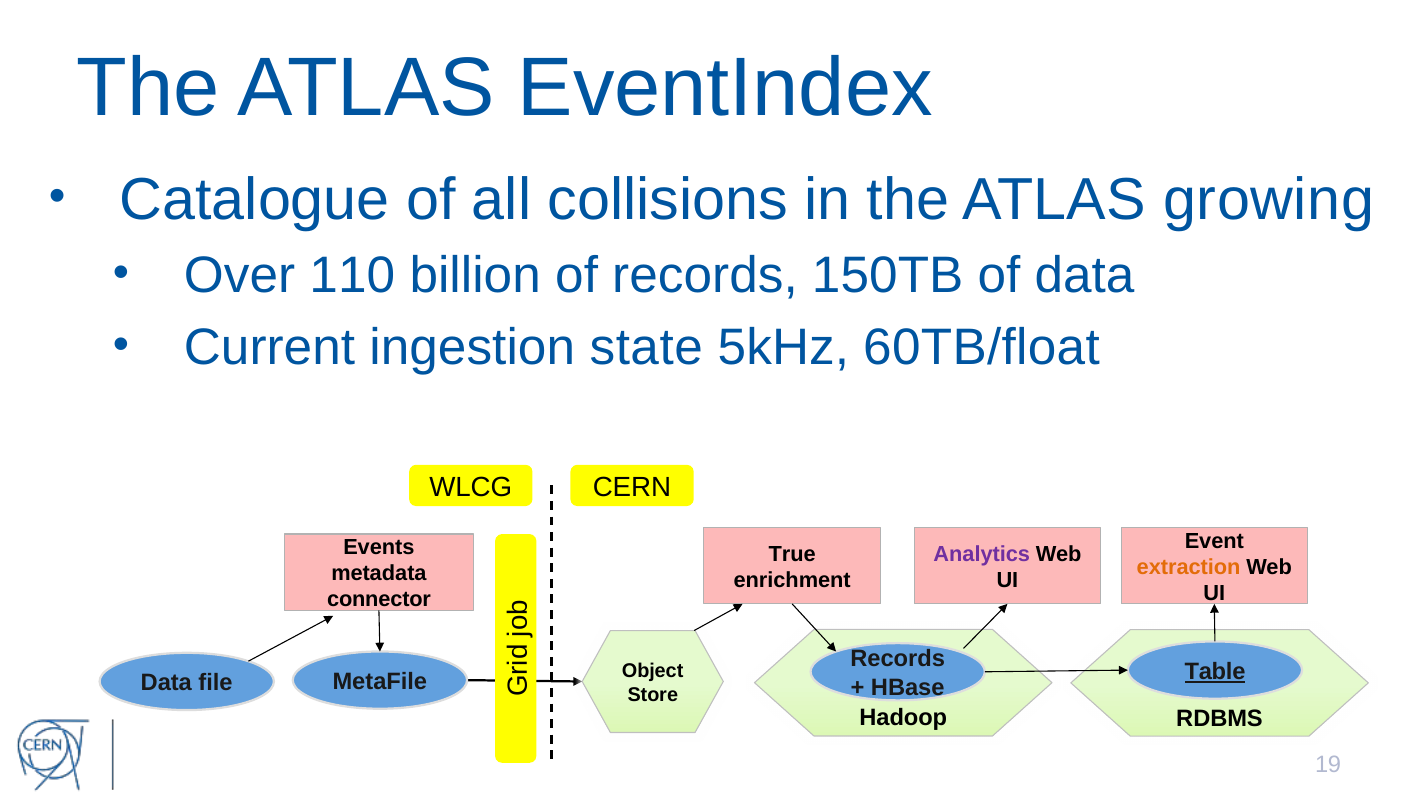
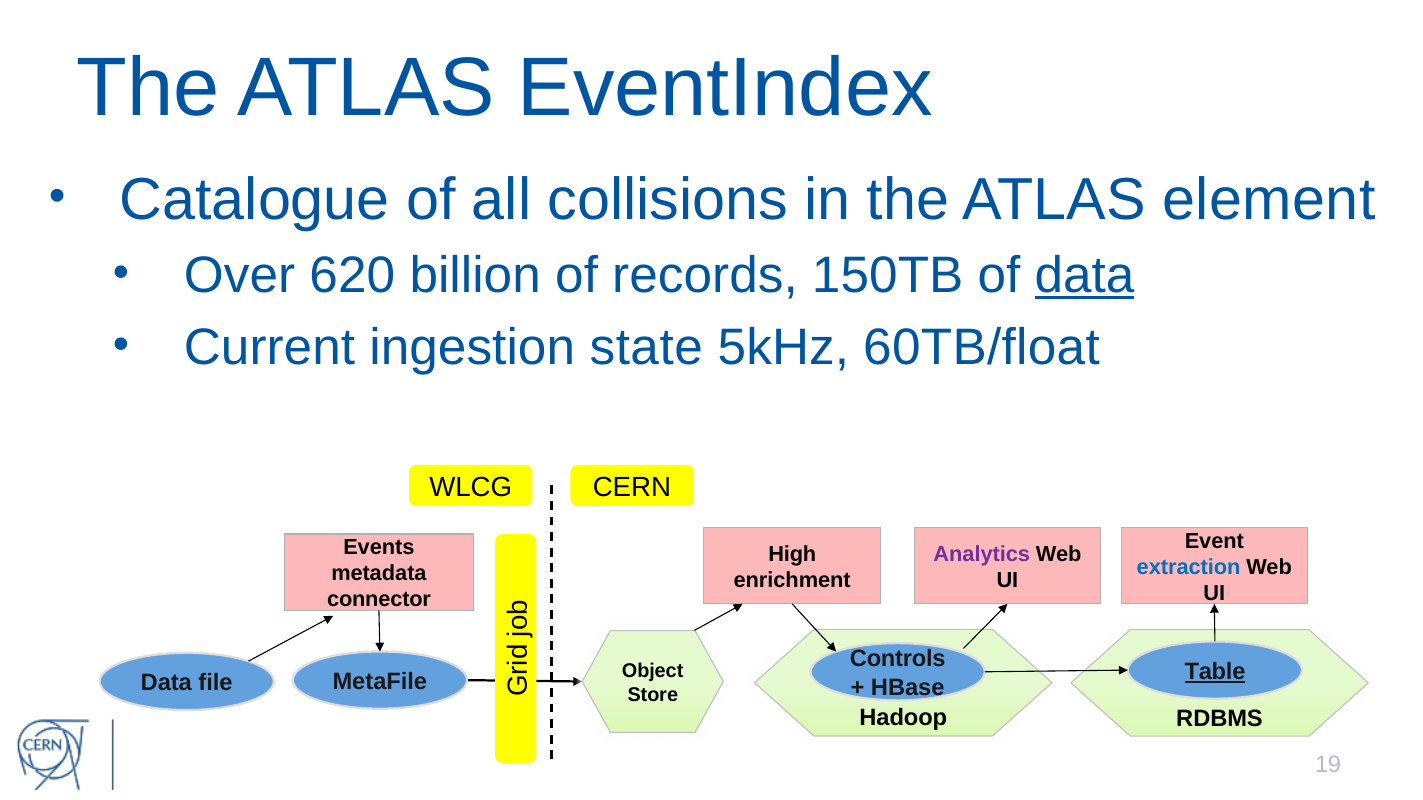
growing: growing -> element
110: 110 -> 620
data at (1085, 276) underline: none -> present
True: True -> High
extraction colour: orange -> blue
Records at (898, 659): Records -> Controls
